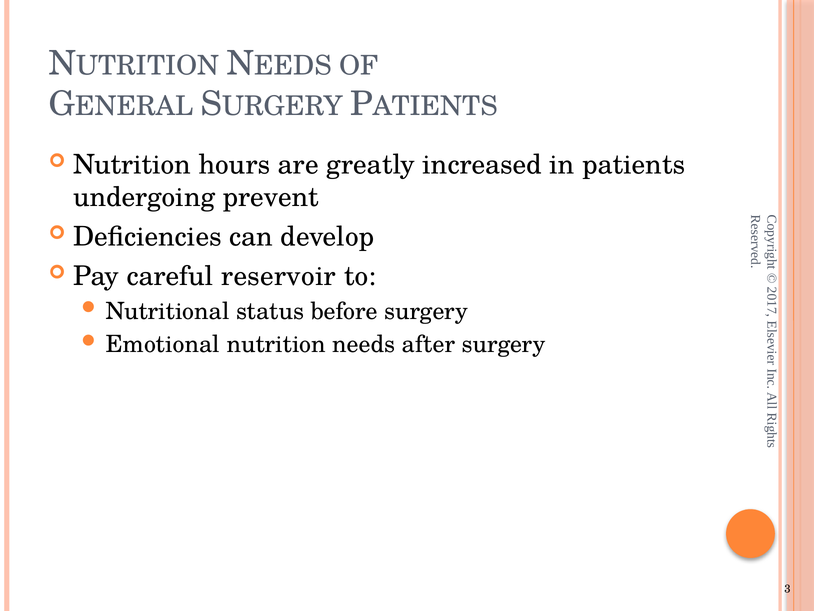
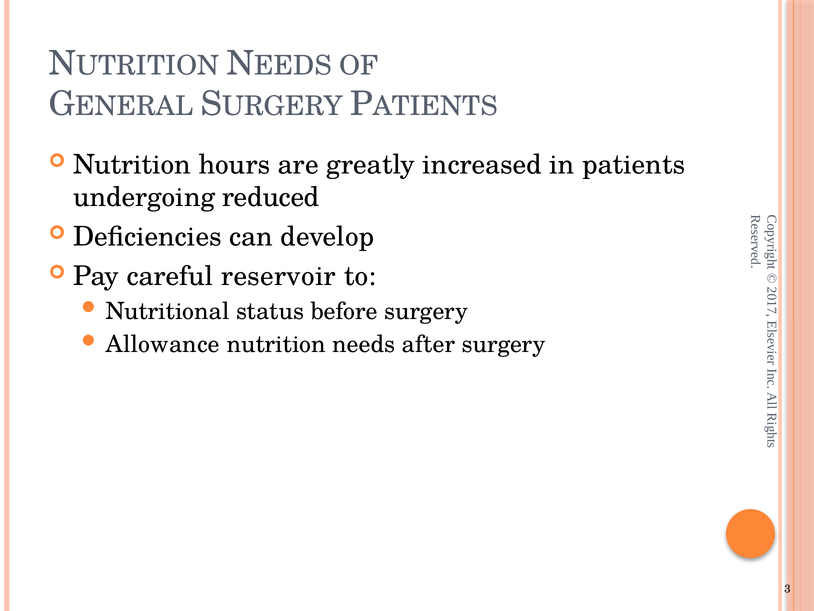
prevent: prevent -> reduced
Emotional: Emotional -> Allowance
